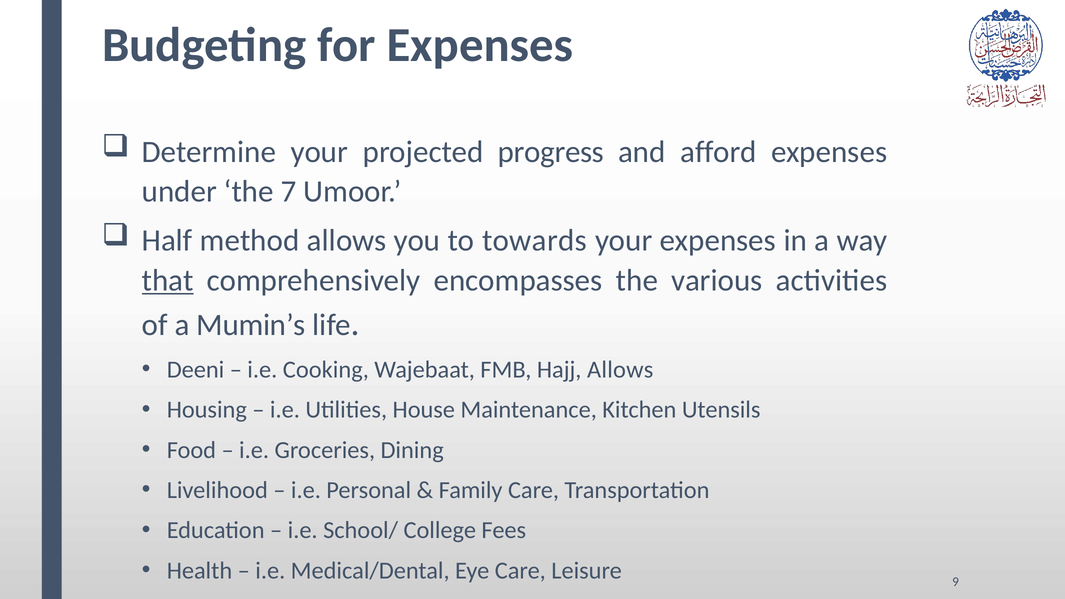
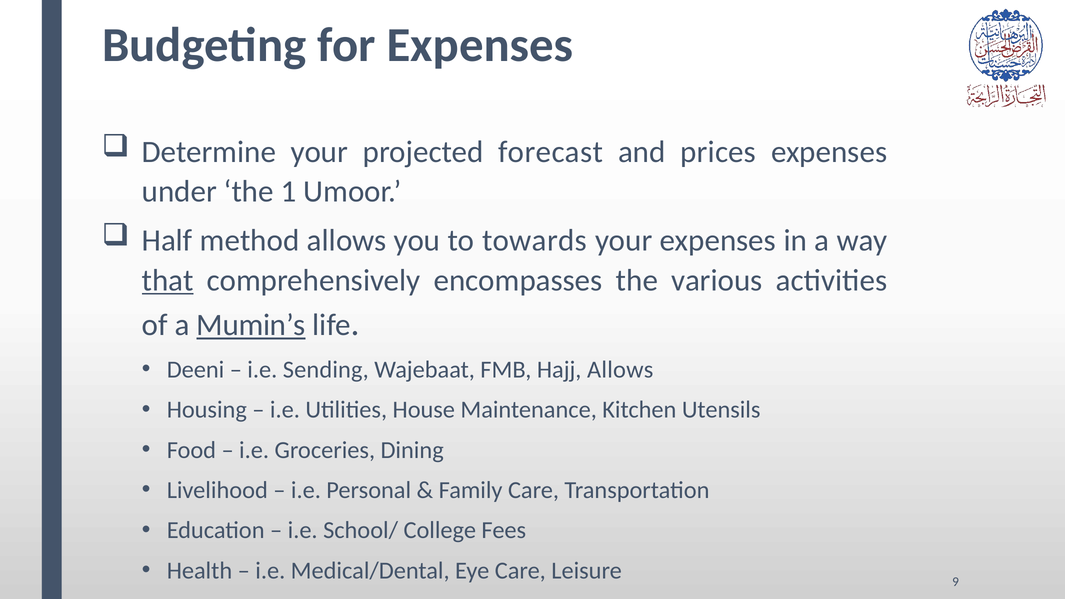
progress: progress -> forecast
afford: afford -> prices
7: 7 -> 1
Mumin’s underline: none -> present
Cooking: Cooking -> Sending
